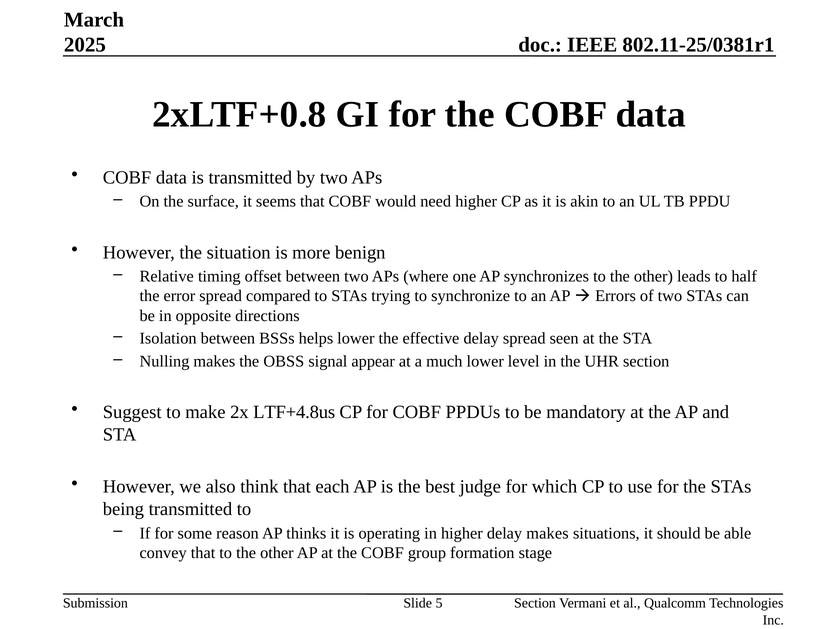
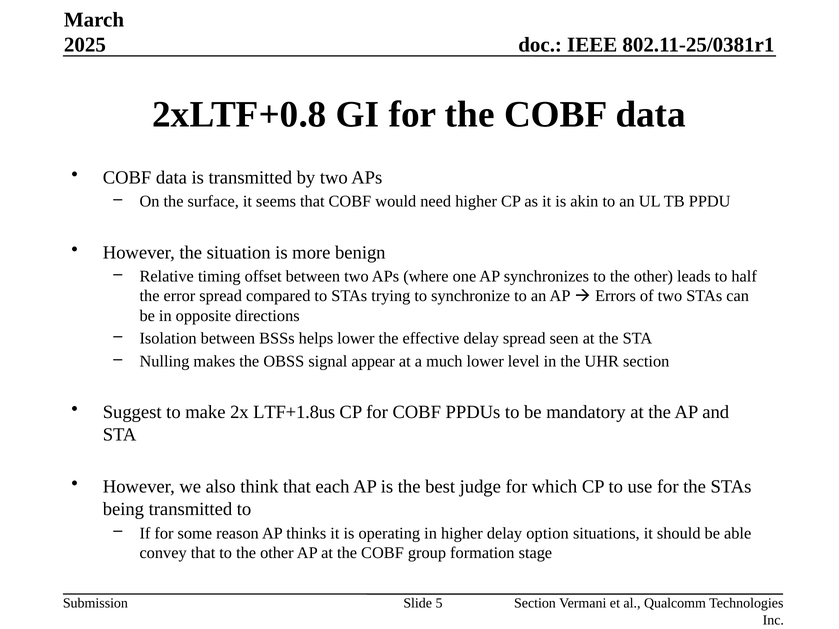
LTF+4.8us: LTF+4.8us -> LTF+1.8us
delay makes: makes -> option
